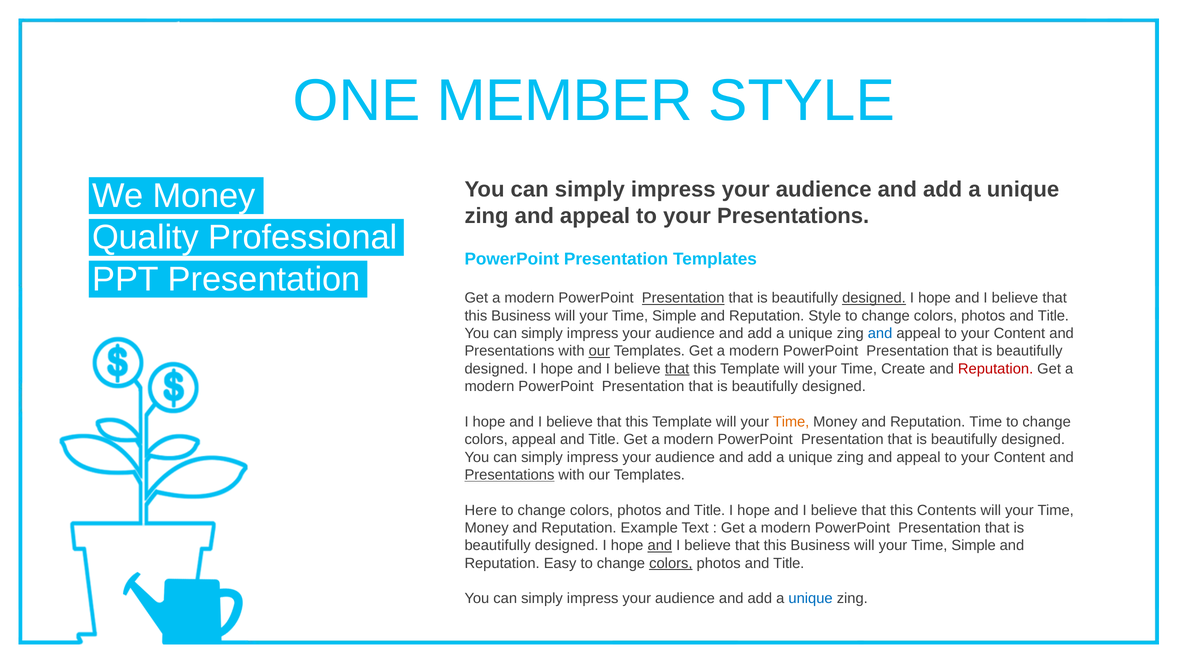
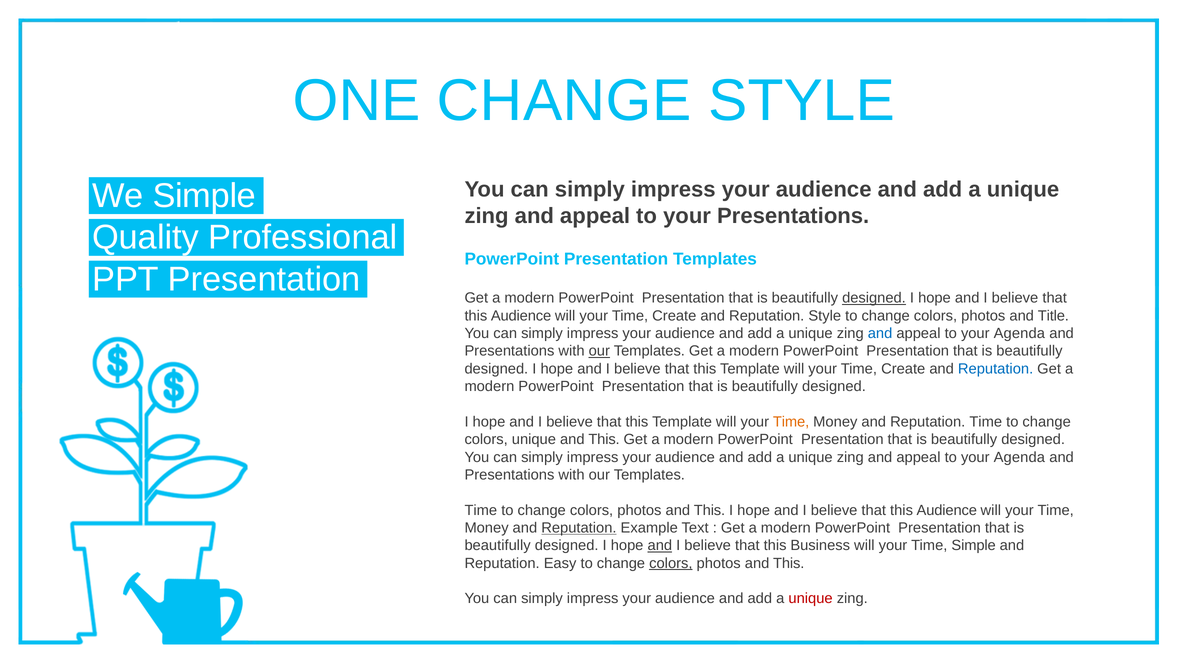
ONE MEMBER: MEMBER -> CHANGE
We Money: Money -> Simple
Presentation at (683, 298) underline: present -> none
Business at (521, 316): Business -> Audience
Simple at (674, 316): Simple -> Create
Content at (1019, 334): Content -> Agenda
that at (677, 369) underline: present -> none
Reputation at (996, 369) colour: red -> blue
colors appeal: appeal -> unique
Title at (604, 440): Title -> This
Content at (1019, 457): Content -> Agenda
Presentations at (509, 475) underline: present -> none
Here at (481, 510): Here -> Time
Title at (710, 510): Title -> This
Contents at (947, 510): Contents -> Audience
Reputation at (579, 528) underline: none -> present
Title at (789, 563): Title -> This
unique at (811, 599) colour: blue -> red
